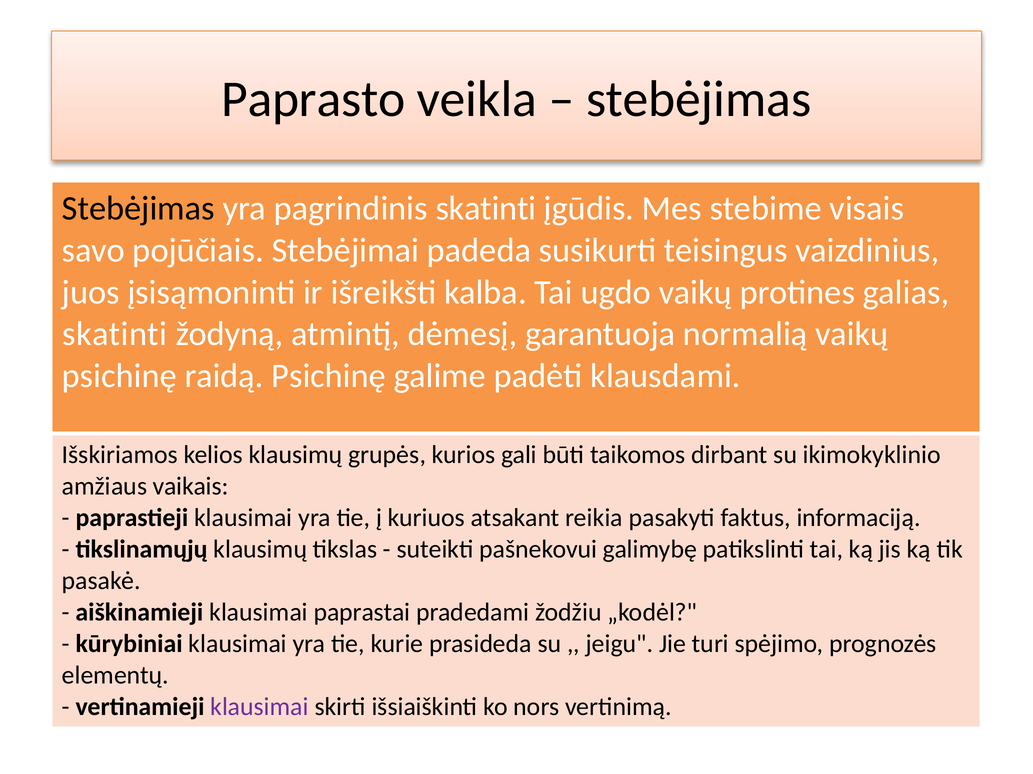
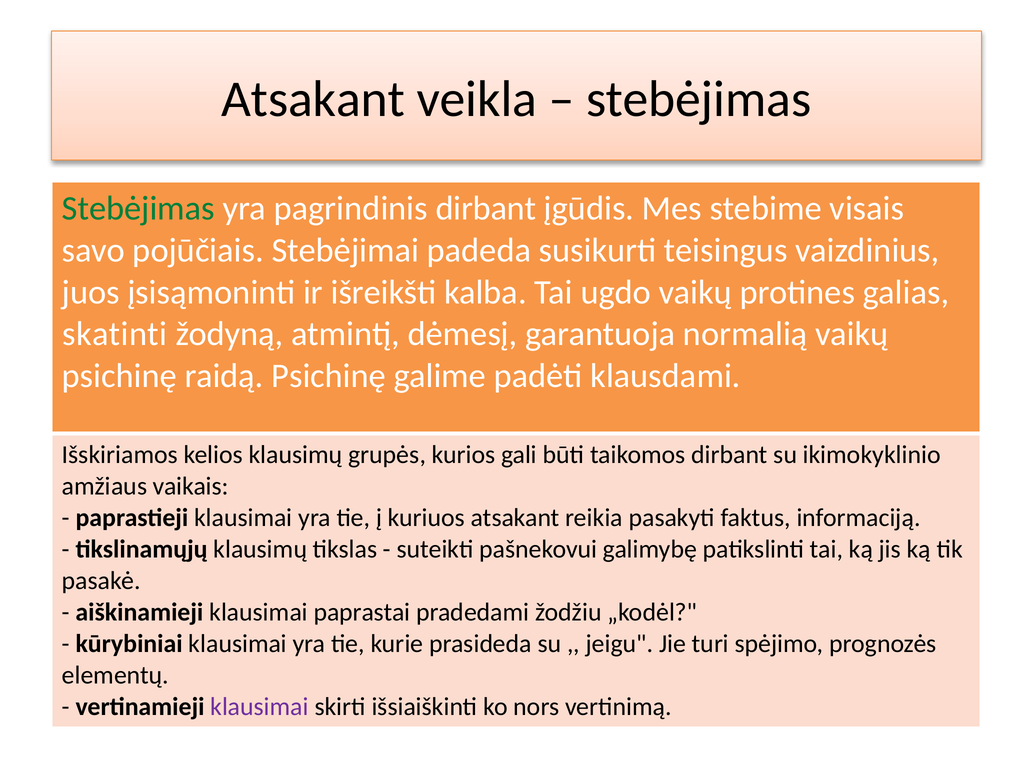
Paprasto at (313, 99): Paprasto -> Atsakant
Stebėjimas at (138, 208) colour: black -> green
pagrindinis skatinti: skatinti -> dirbant
